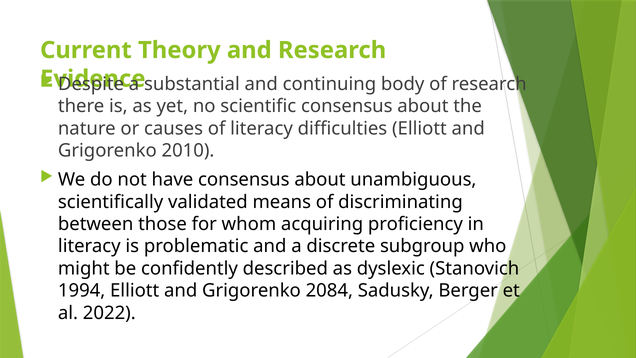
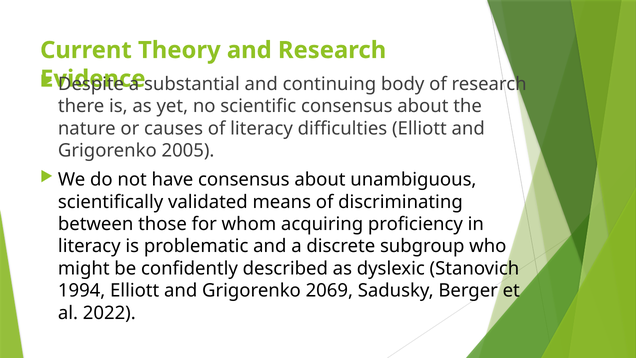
2010: 2010 -> 2005
2084: 2084 -> 2069
